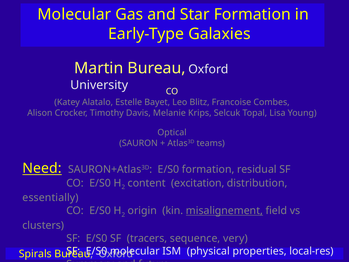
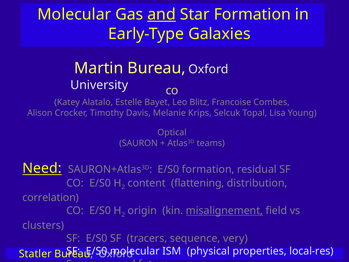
and at (162, 14) underline: none -> present
excitation: excitation -> flattening
essentially: essentially -> correlation
Spirals: Spirals -> Statler
